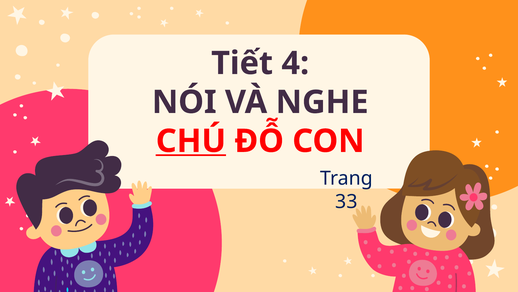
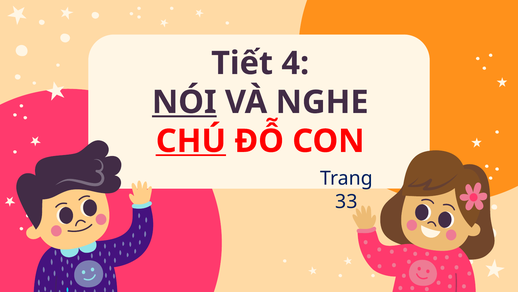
NÓI underline: none -> present
